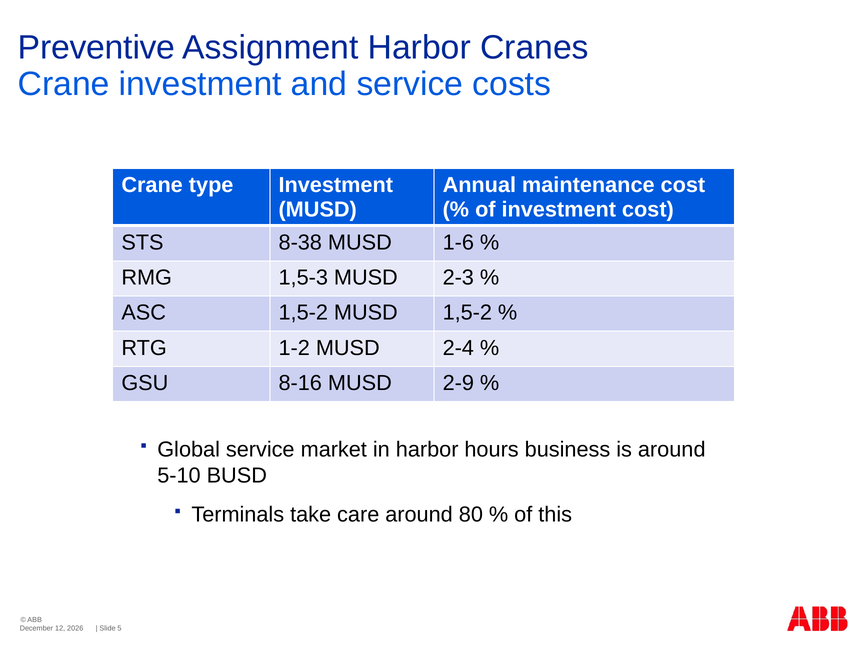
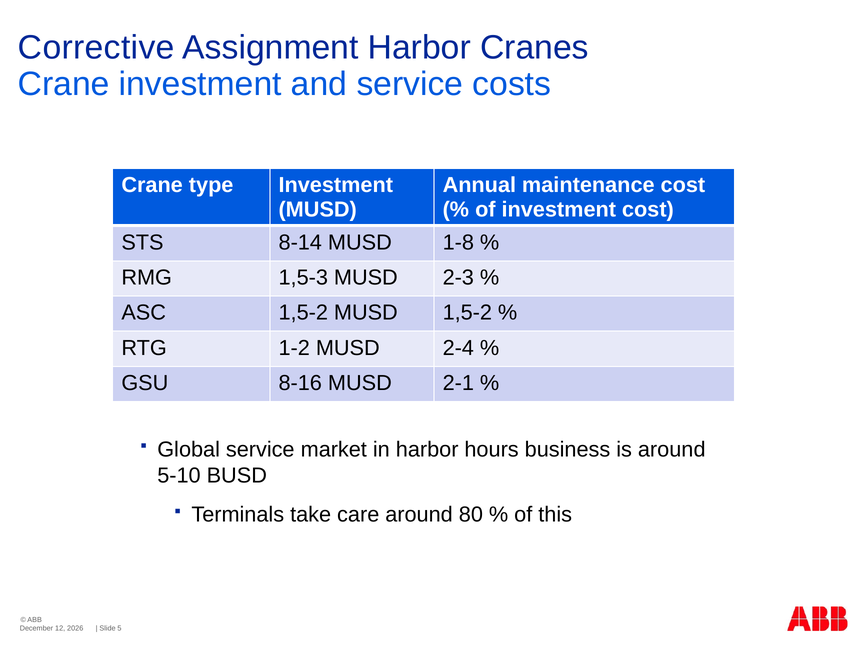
Preventive: Preventive -> Corrective
8-38: 8-38 -> 8-14
1-6: 1-6 -> 1-8
2-9: 2-9 -> 2-1
